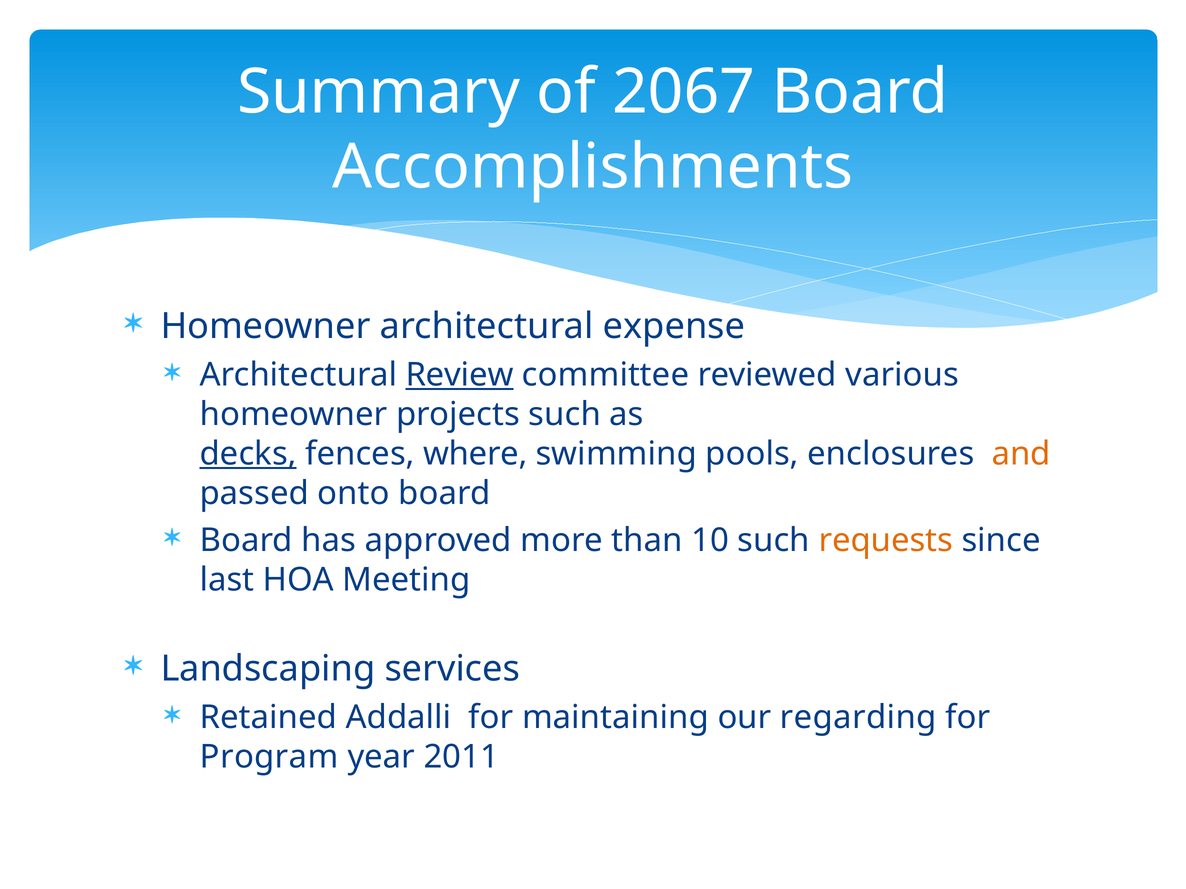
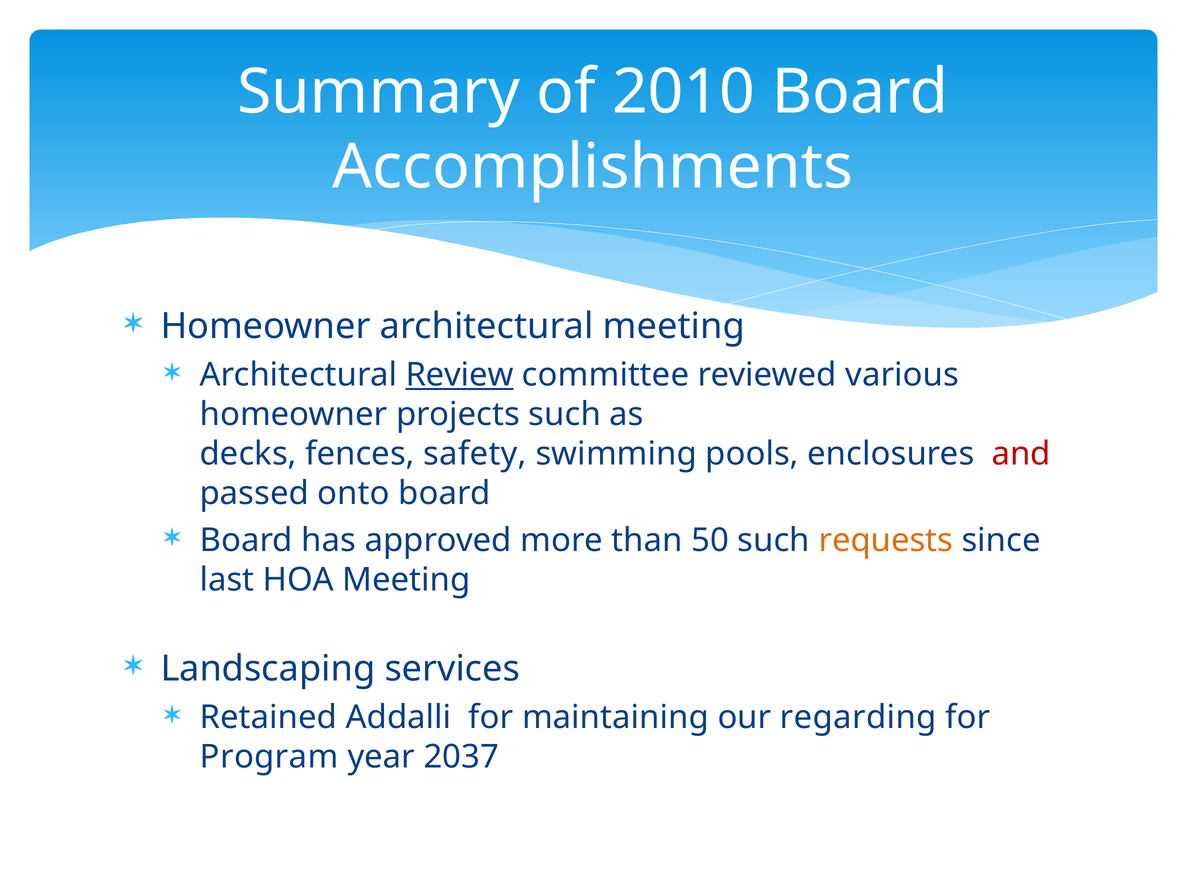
2067: 2067 -> 2010
architectural expense: expense -> meeting
decks underline: present -> none
where: where -> safety
and colour: orange -> red
10: 10 -> 50
2011: 2011 -> 2037
